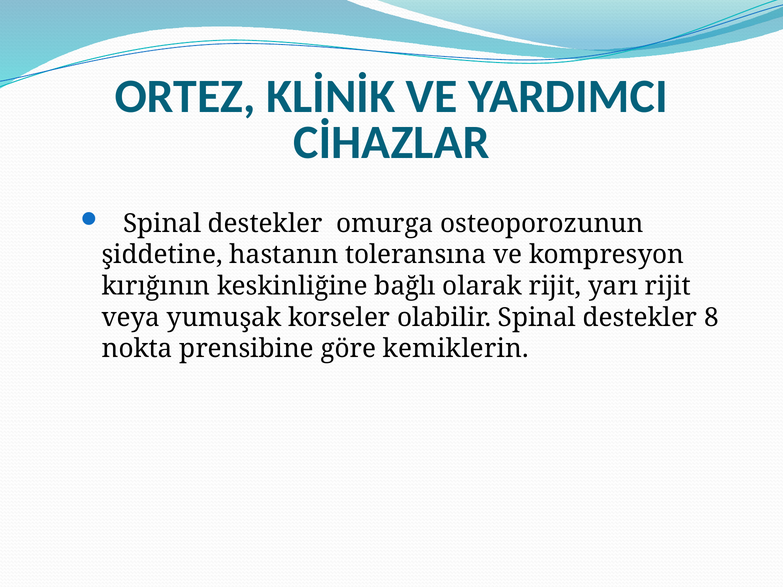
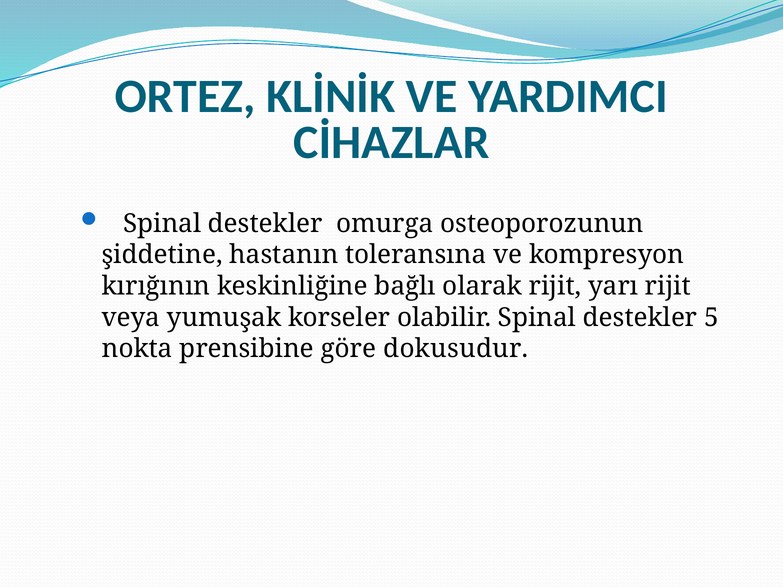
8: 8 -> 5
kemiklerin: kemiklerin -> dokusudur
